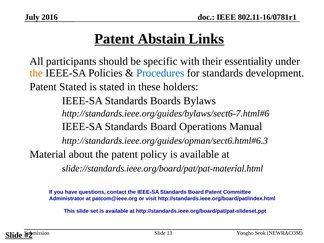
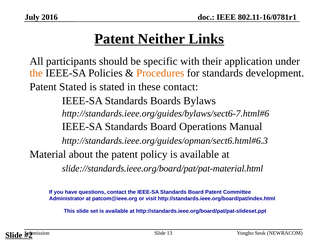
Abstain: Abstain -> Neither
essentiality: essentiality -> application
Procedures colour: blue -> orange
these holders: holders -> contact
